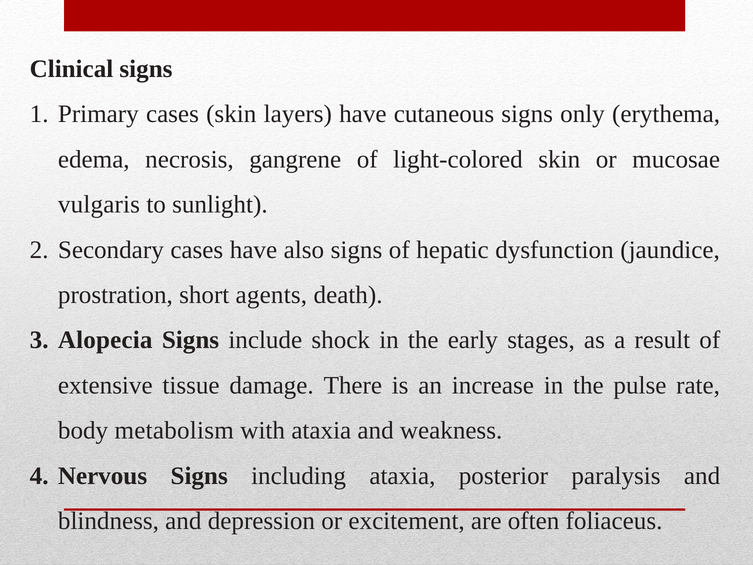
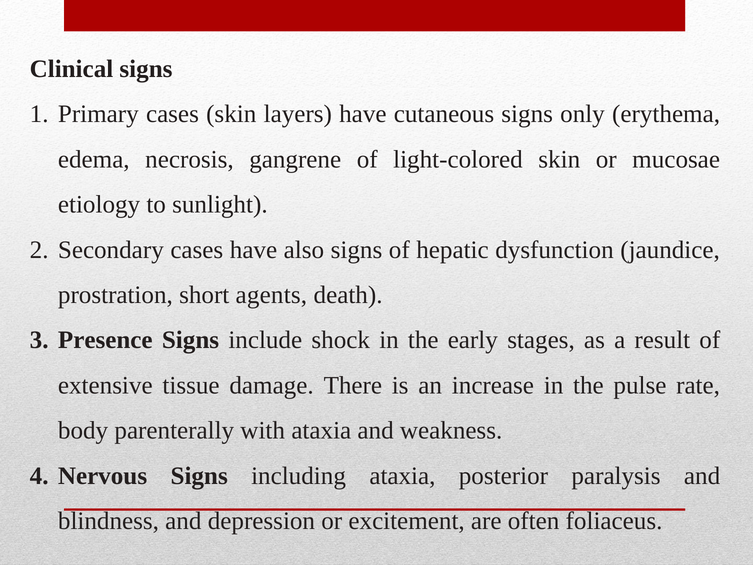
vulgaris: vulgaris -> etiology
Alopecia: Alopecia -> Presence
metabolism: metabolism -> parenterally
